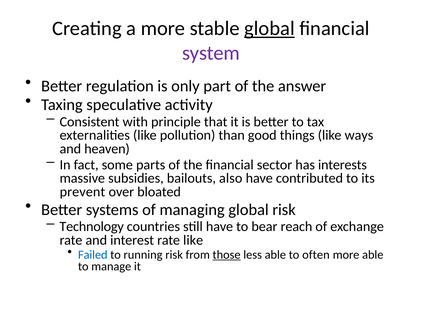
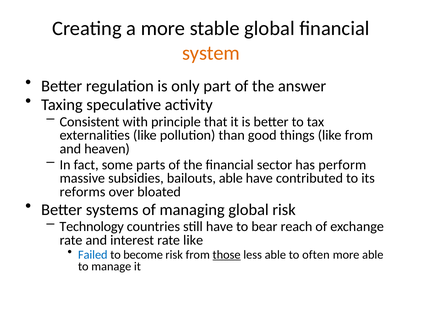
global at (270, 29) underline: present -> none
system colour: purple -> orange
like ways: ways -> from
interests: interests -> perform
bailouts also: also -> able
prevent: prevent -> reforms
running: running -> become
